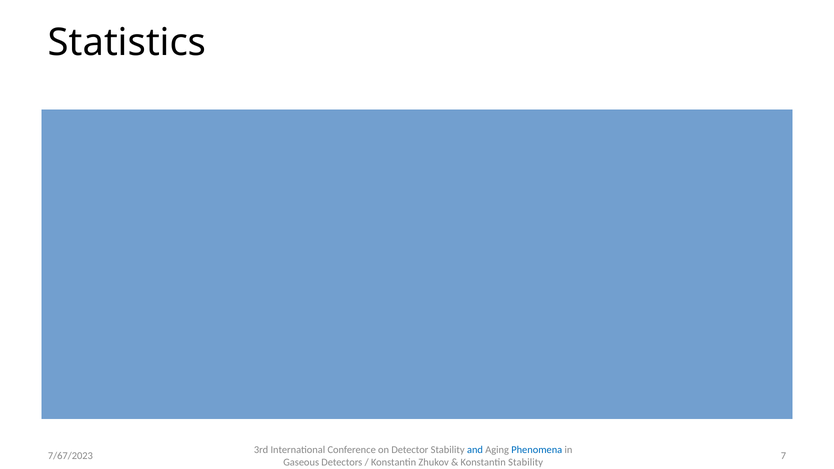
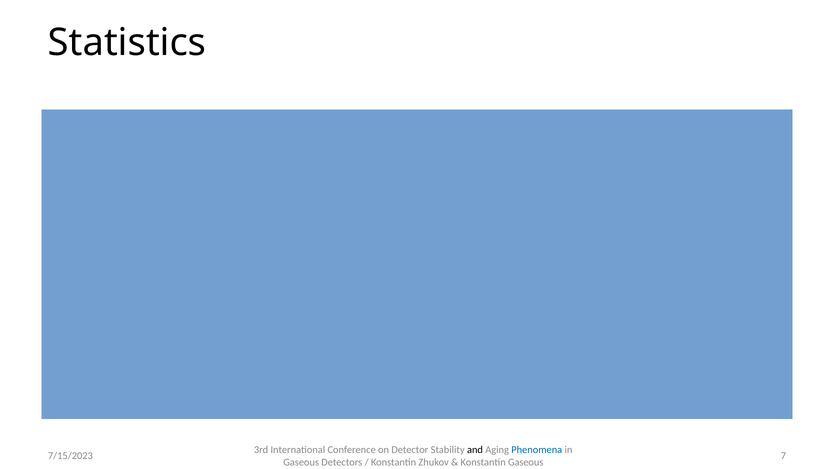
and colour: blue -> black
7/67/2023: 7/67/2023 -> 7/15/2023
Konstantin Stability: Stability -> Gaseous
